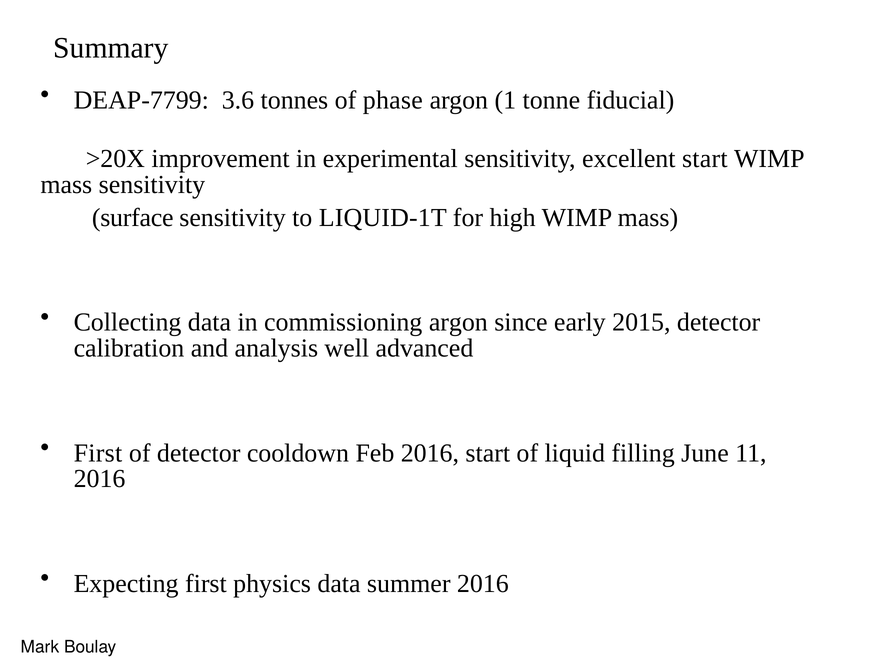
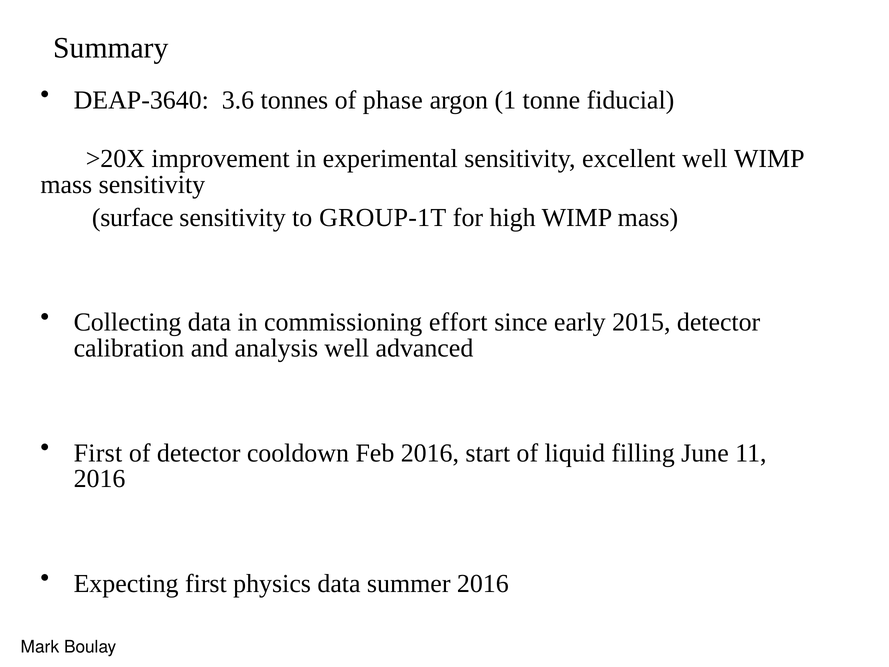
DEAP-7799: DEAP-7799 -> DEAP-3640
excellent start: start -> well
LIQUID-1T: LIQUID-1T -> GROUP-1T
commissioning argon: argon -> effort
